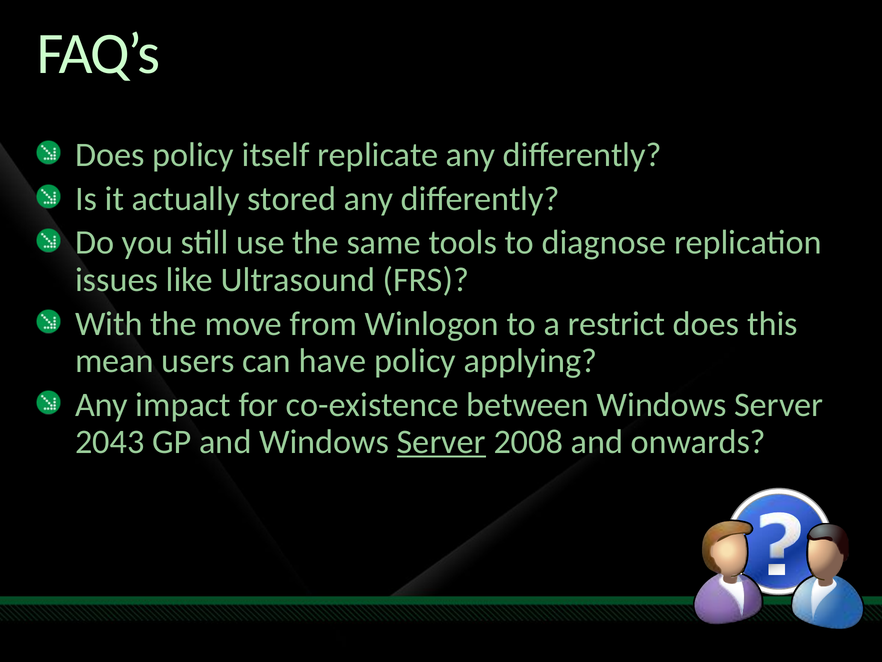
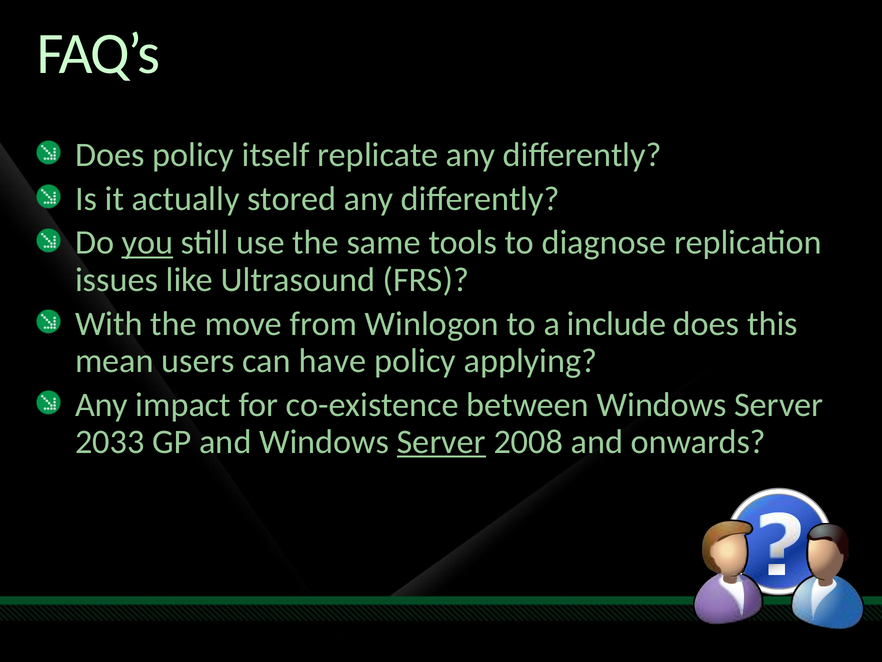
you underline: none -> present
restrict: restrict -> include
2043: 2043 -> 2033
